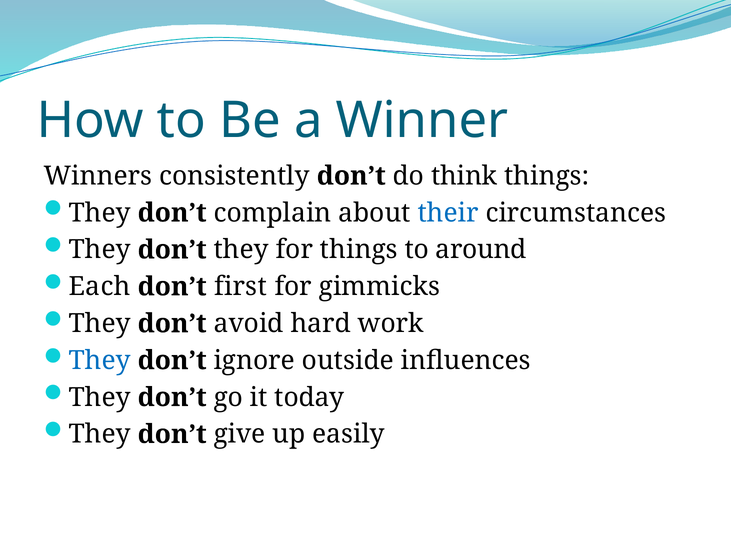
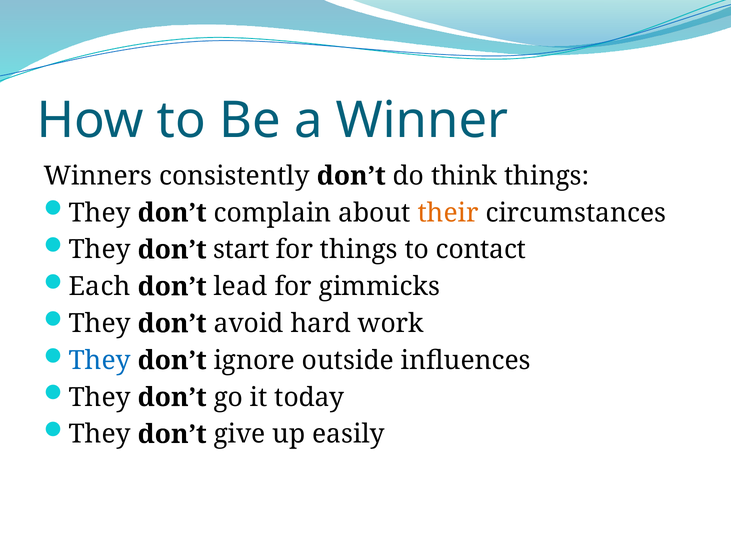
their colour: blue -> orange
don’t they: they -> start
around: around -> contact
first: first -> lead
